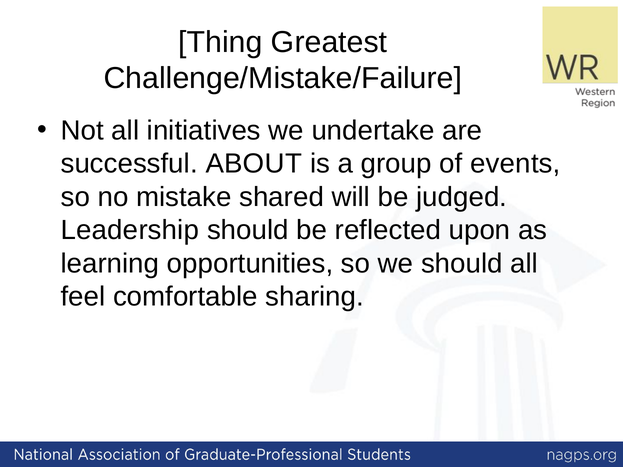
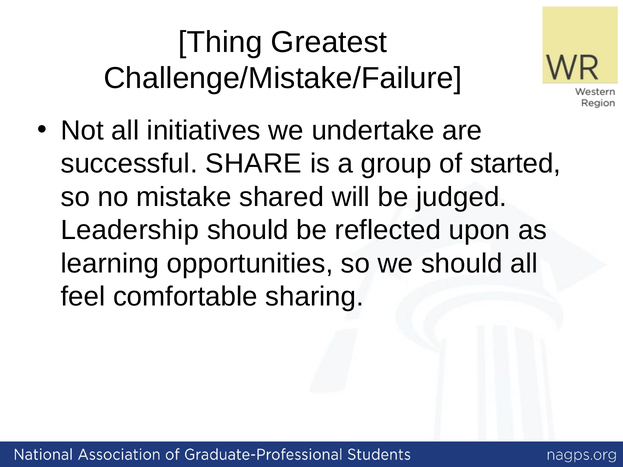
ABOUT: ABOUT -> SHARE
events: events -> started
